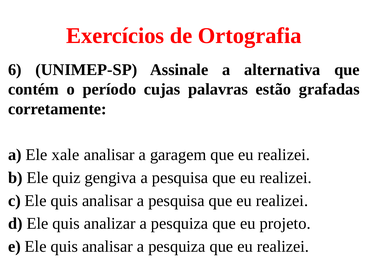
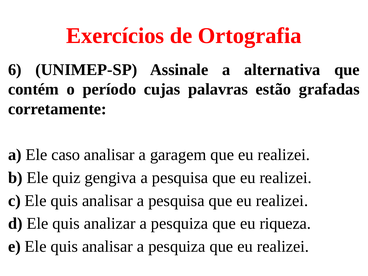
xale: xale -> caso
projeto: projeto -> riqueza
